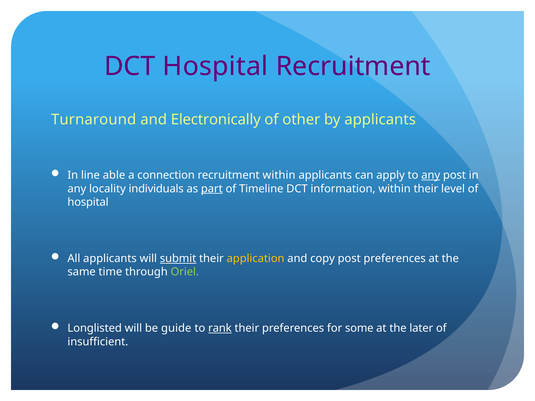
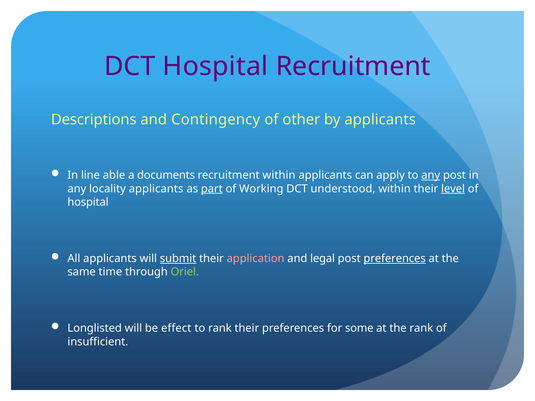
Turnaround: Turnaround -> Descriptions
Electronically: Electronically -> Contingency
connection: connection -> documents
locality individuals: individuals -> applicants
Timeline: Timeline -> Working
information: information -> understood
level underline: none -> present
application colour: yellow -> pink
copy: copy -> legal
preferences at (395, 259) underline: none -> present
guide: guide -> effect
rank at (220, 329) underline: present -> none
the later: later -> rank
